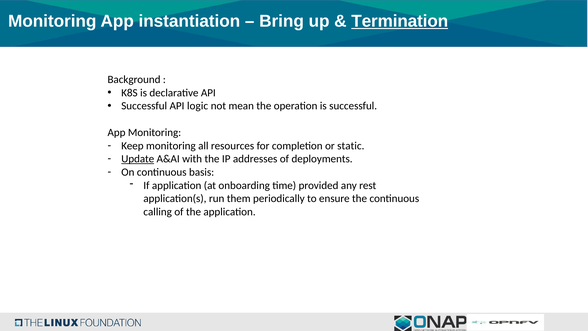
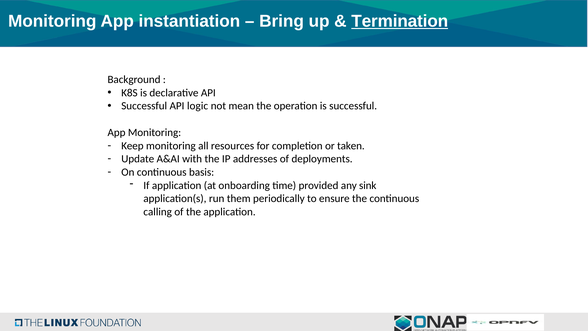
static: static -> taken
Update underline: present -> none
rest: rest -> sink
